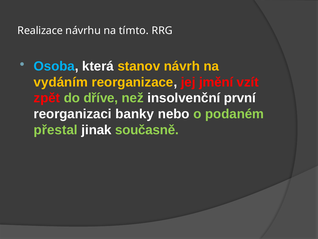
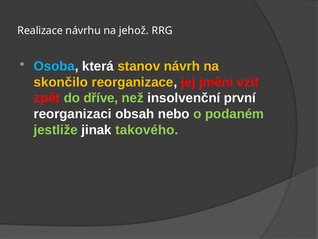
tímto: tímto -> jehož
vydáním: vydáním -> skončilo
banky: banky -> obsah
přestal: přestal -> jestliže
současně: současně -> takového
